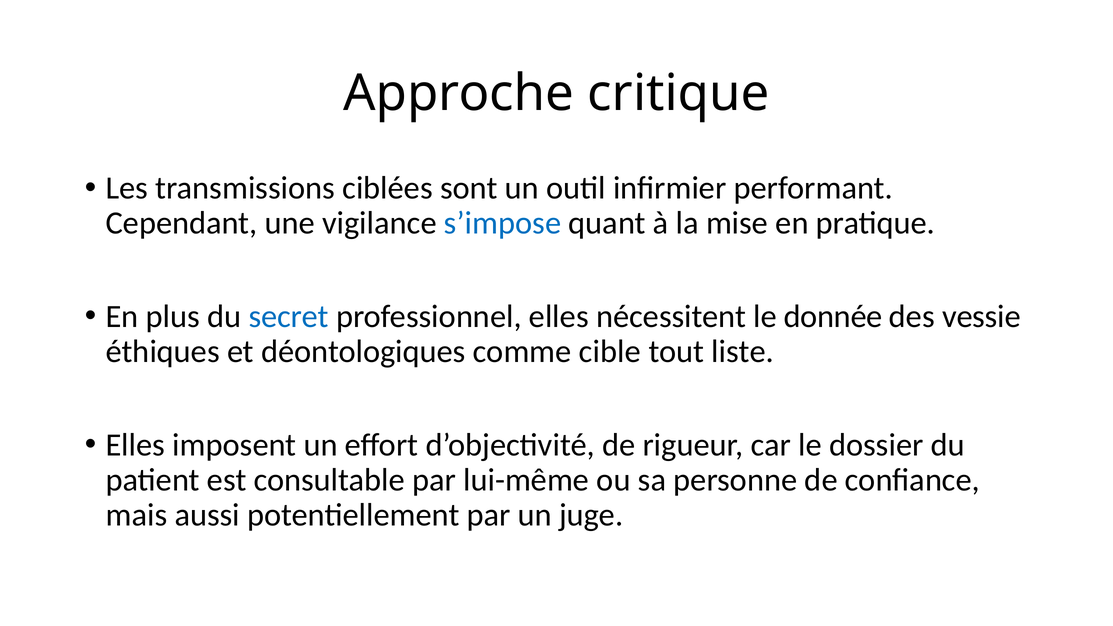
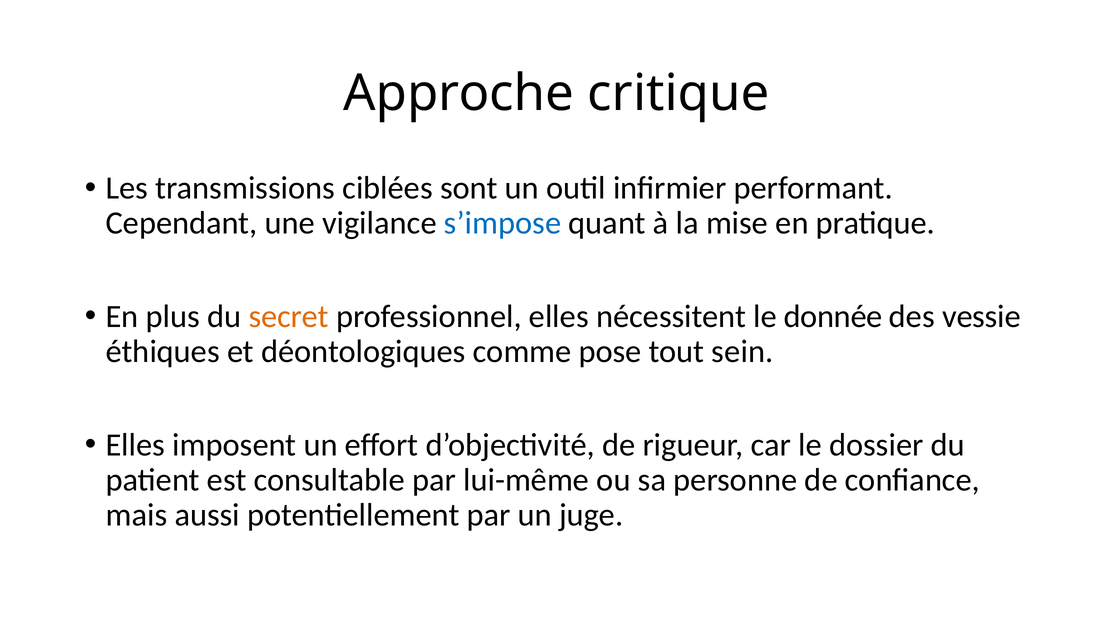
secret colour: blue -> orange
cible: cible -> pose
liste: liste -> sein
